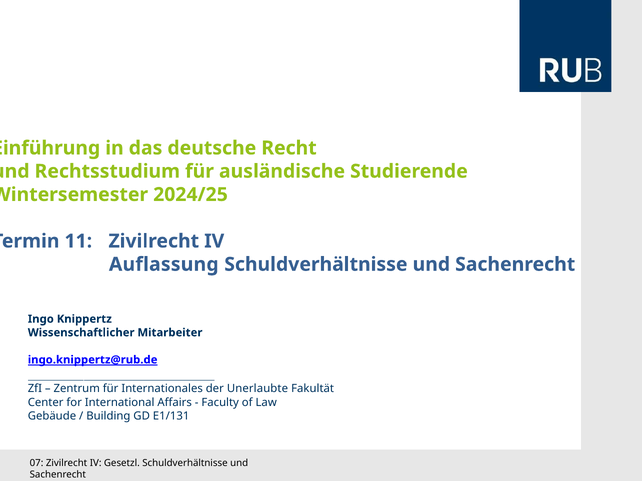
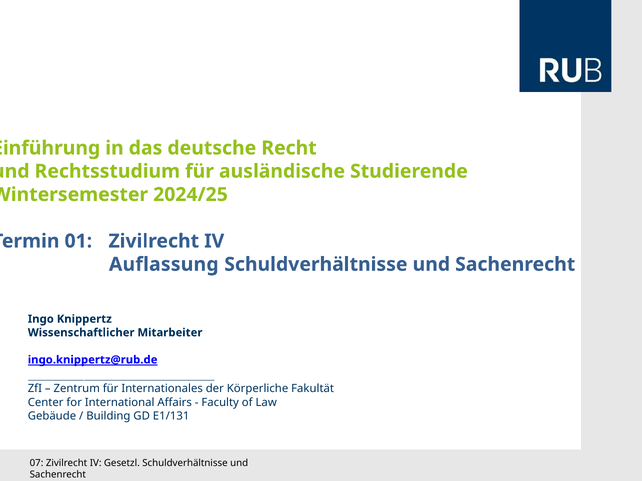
11: 11 -> 01
Unerlaubte: Unerlaubte -> Körperliche
